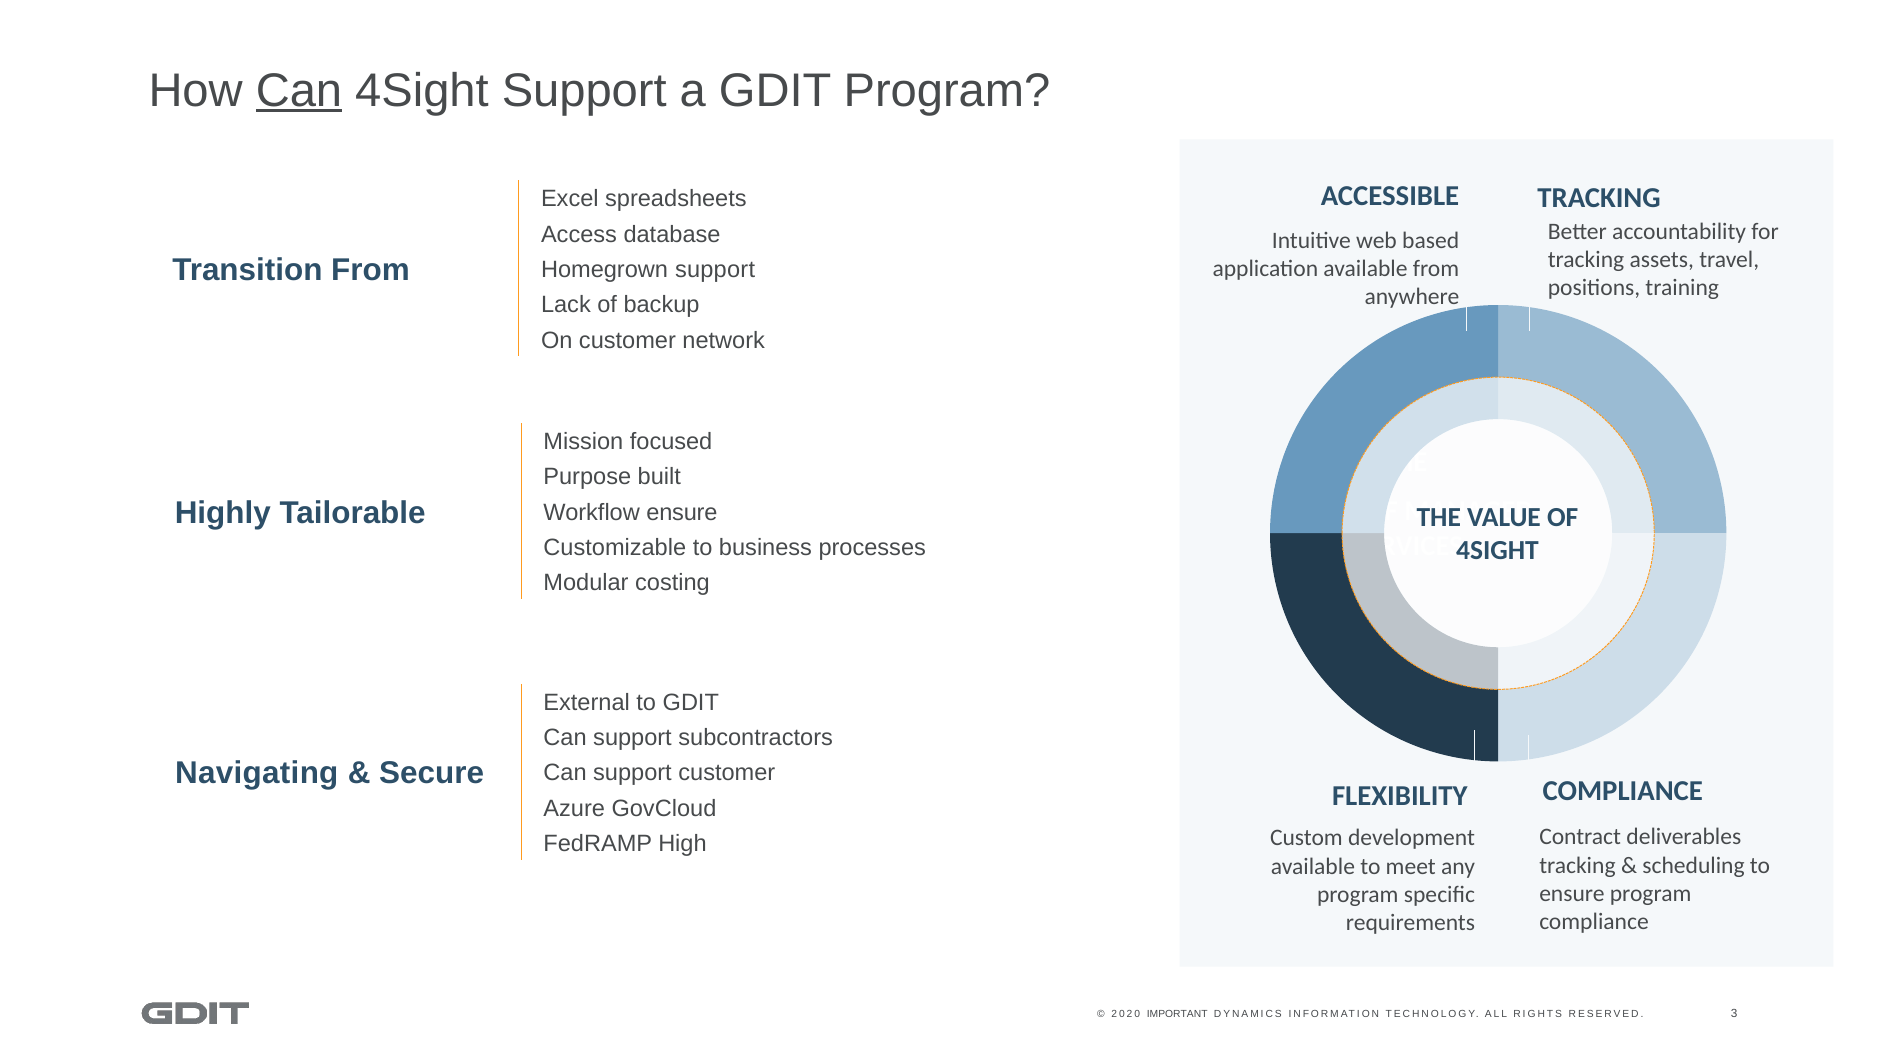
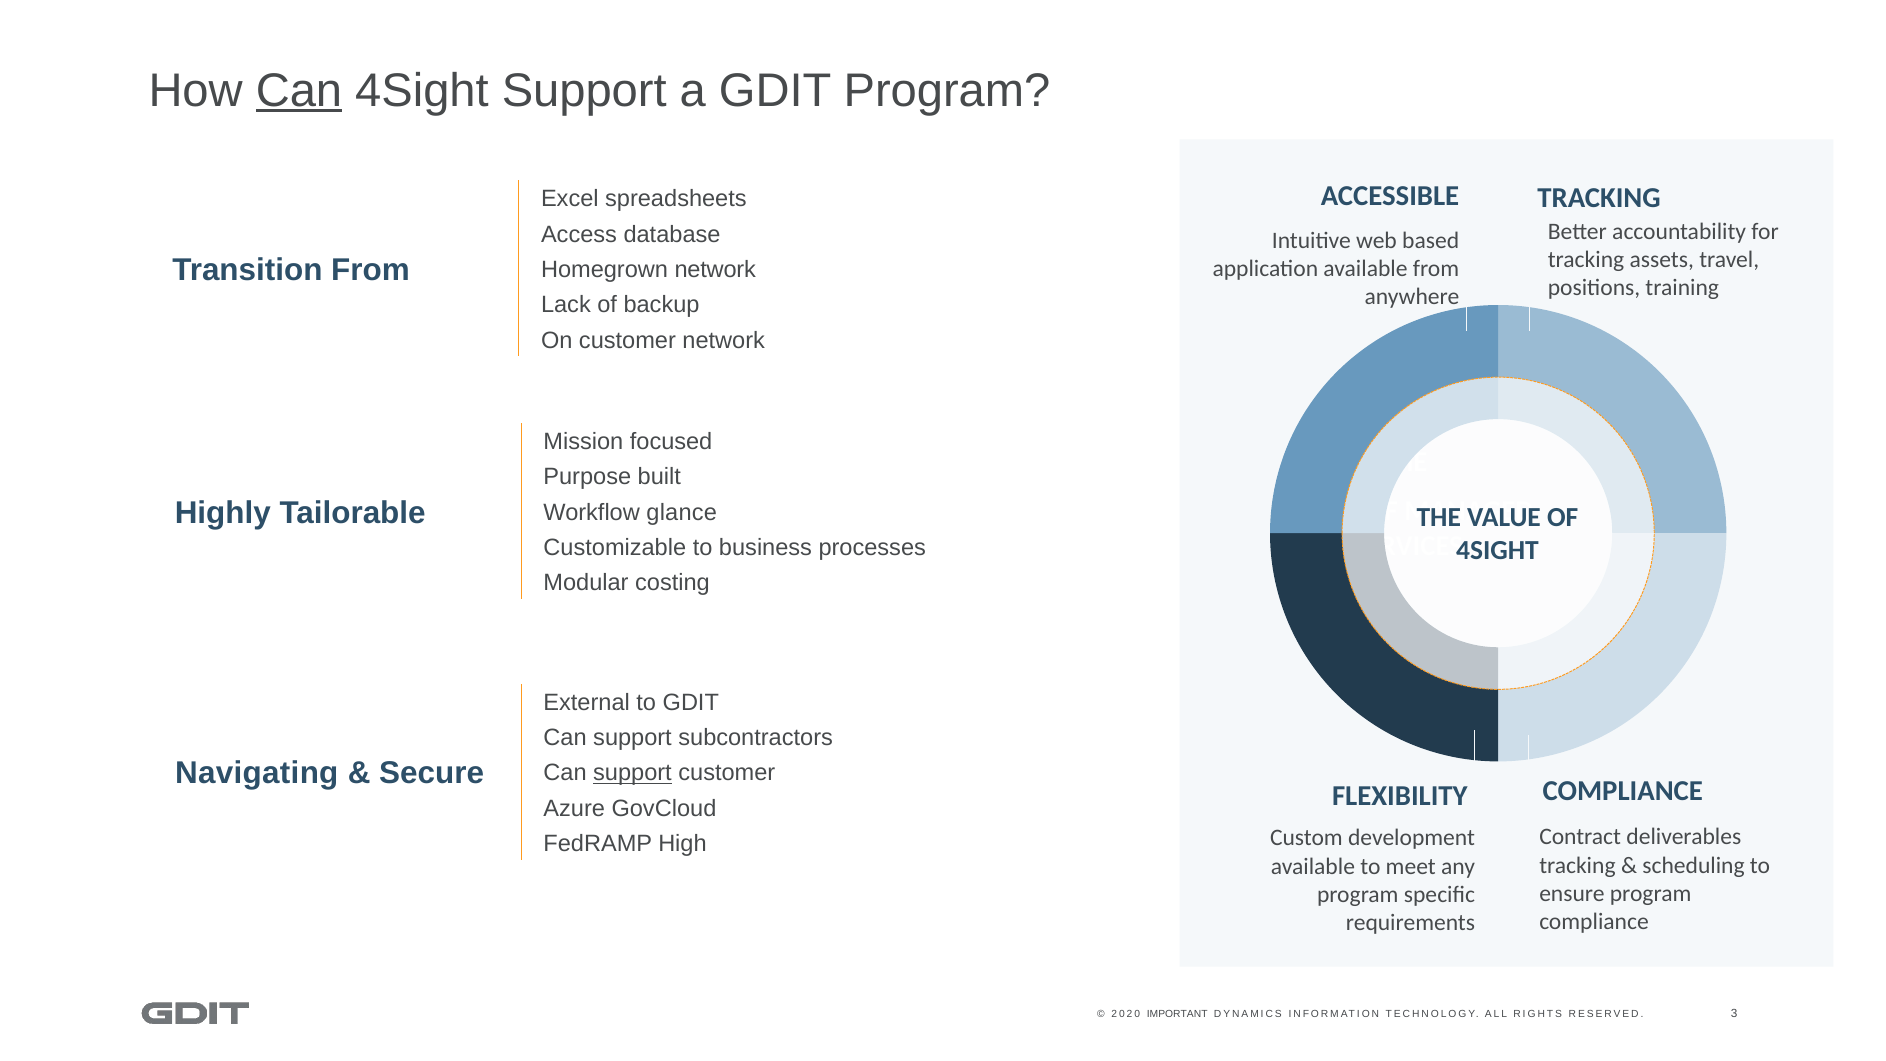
Homegrown support: support -> network
Workflow ensure: ensure -> glance
support at (632, 773) underline: none -> present
